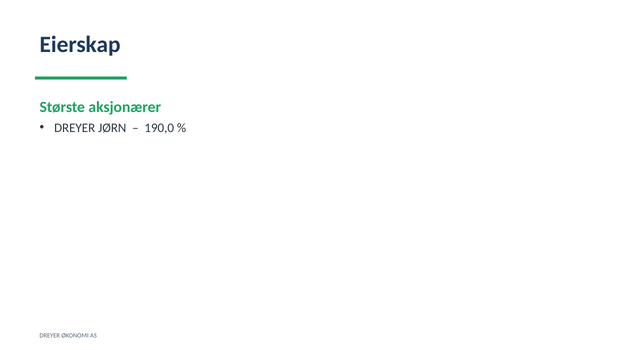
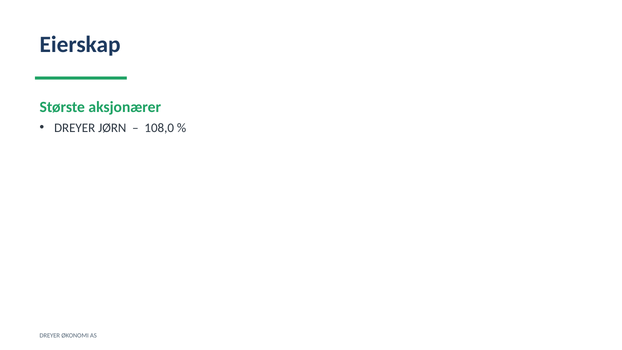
190,0: 190,0 -> 108,0
